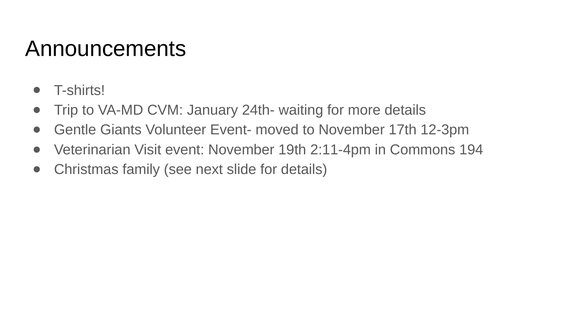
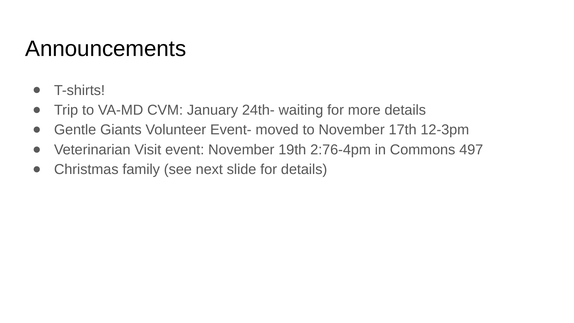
2:11-4pm: 2:11-4pm -> 2:76-4pm
194: 194 -> 497
